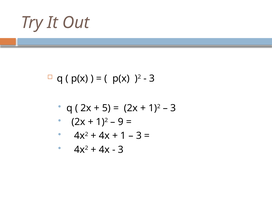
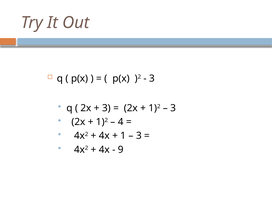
5 at (106, 108): 5 -> 3
9: 9 -> 4
3 at (121, 150): 3 -> 9
